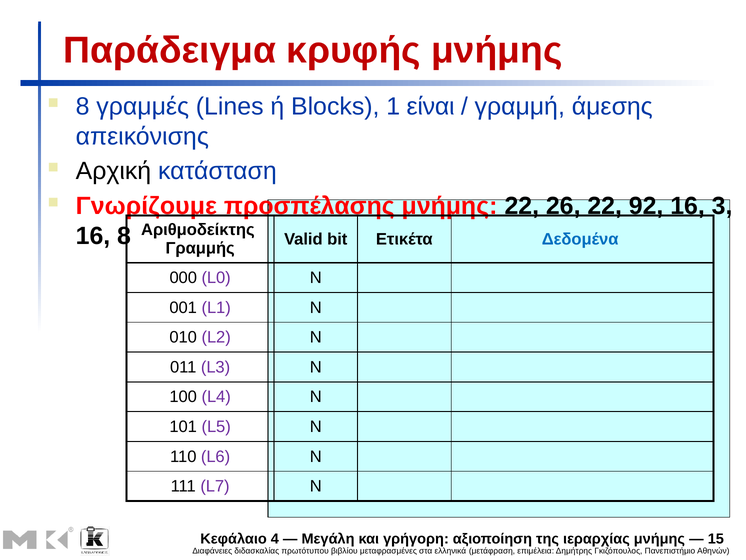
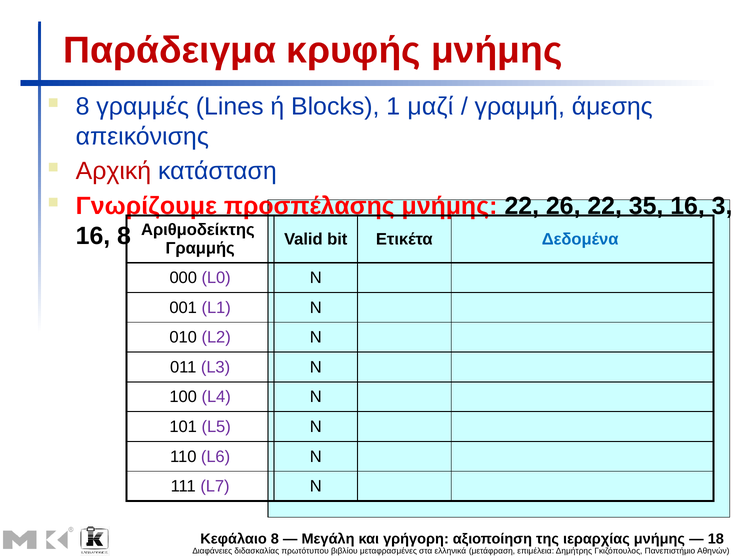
είναι: είναι -> μαζί
Αρχική colour: black -> red
92: 92 -> 35
Κεφάλαιο 4: 4 -> 8
15: 15 -> 18
